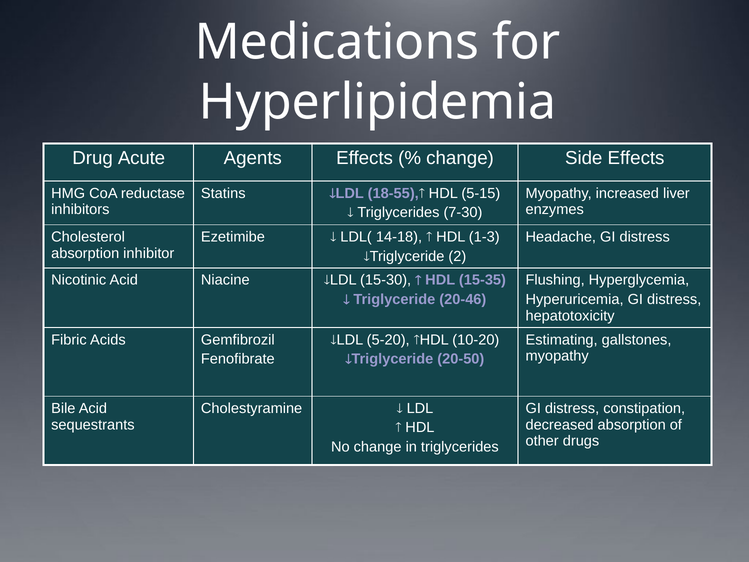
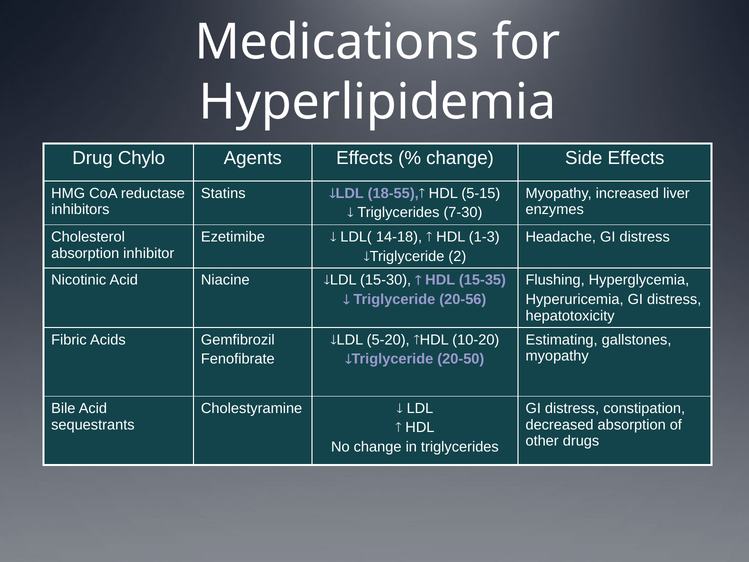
Acute: Acute -> Chylo
20-46: 20-46 -> 20-56
